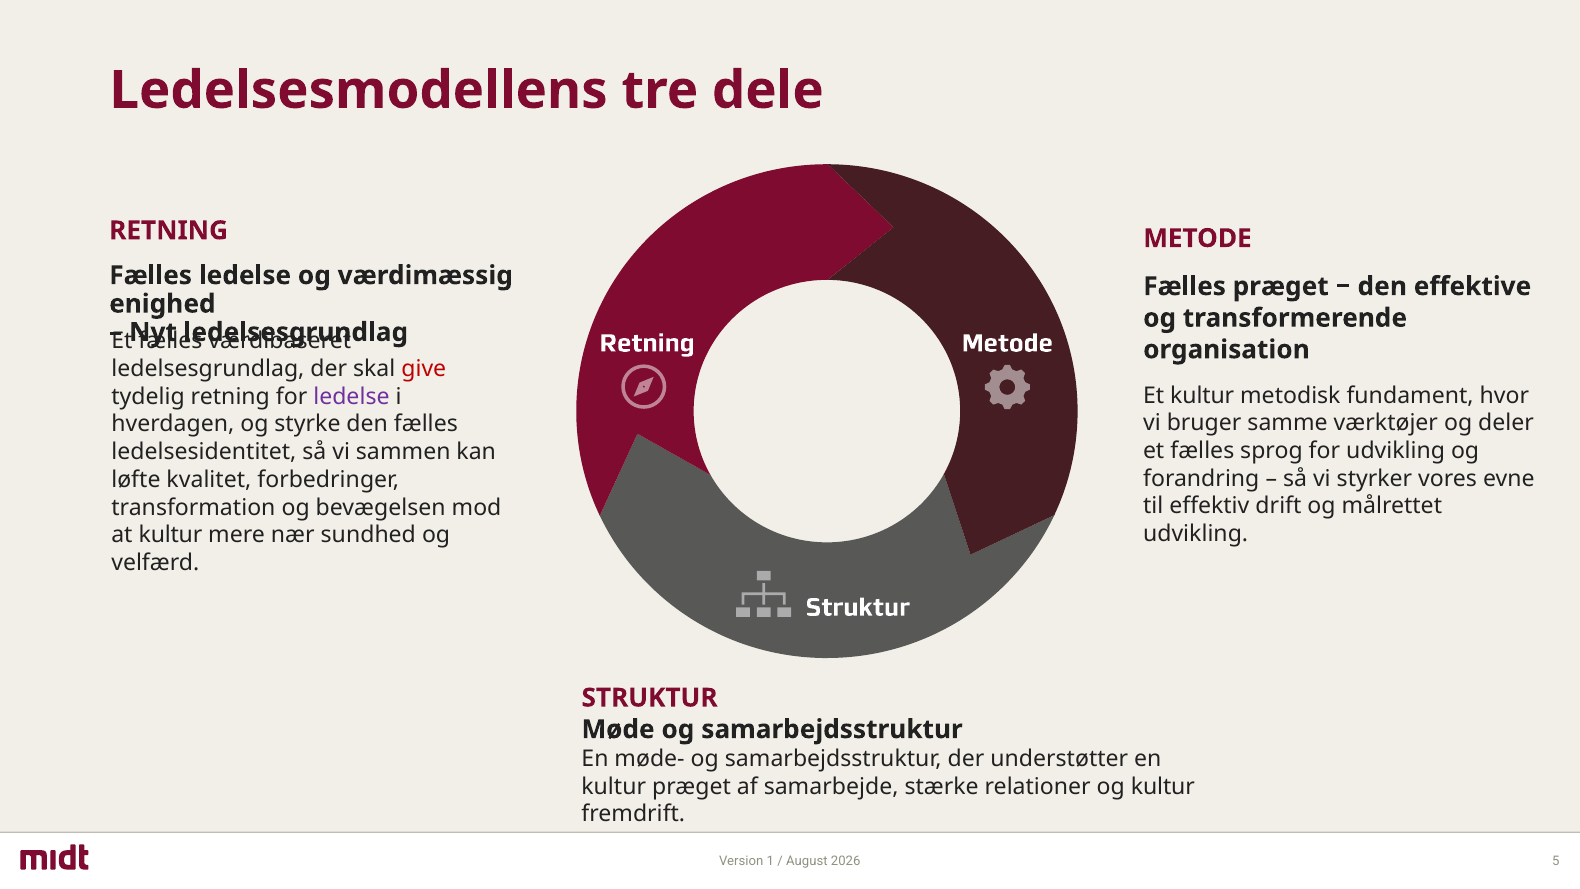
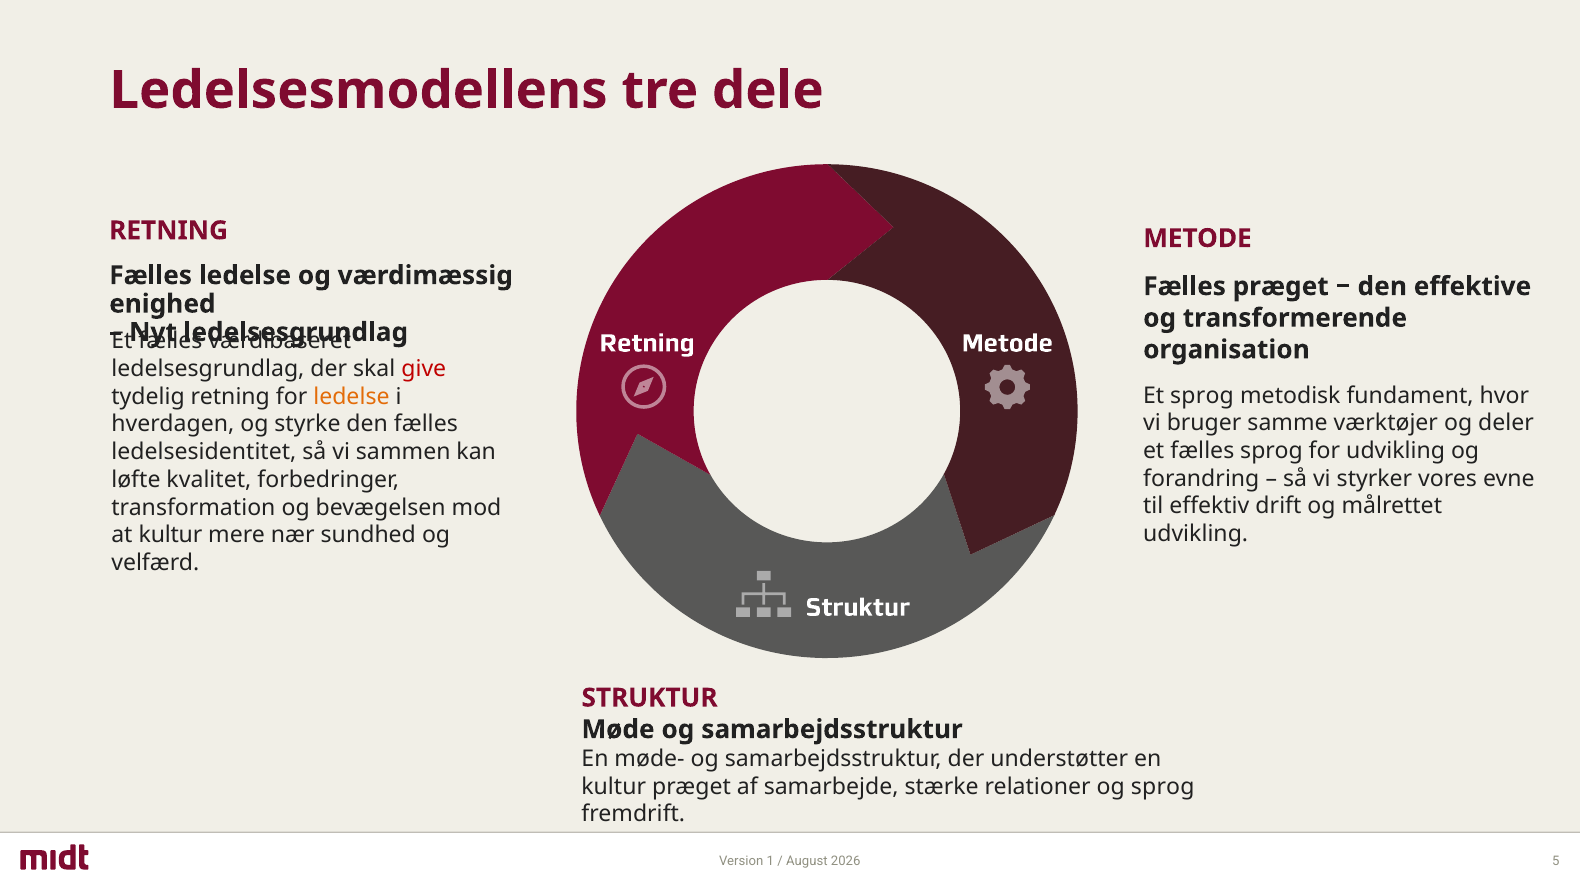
Et kultur: kultur -> sprog
ledelse at (351, 397) colour: purple -> orange
og kultur: kultur -> sprog
